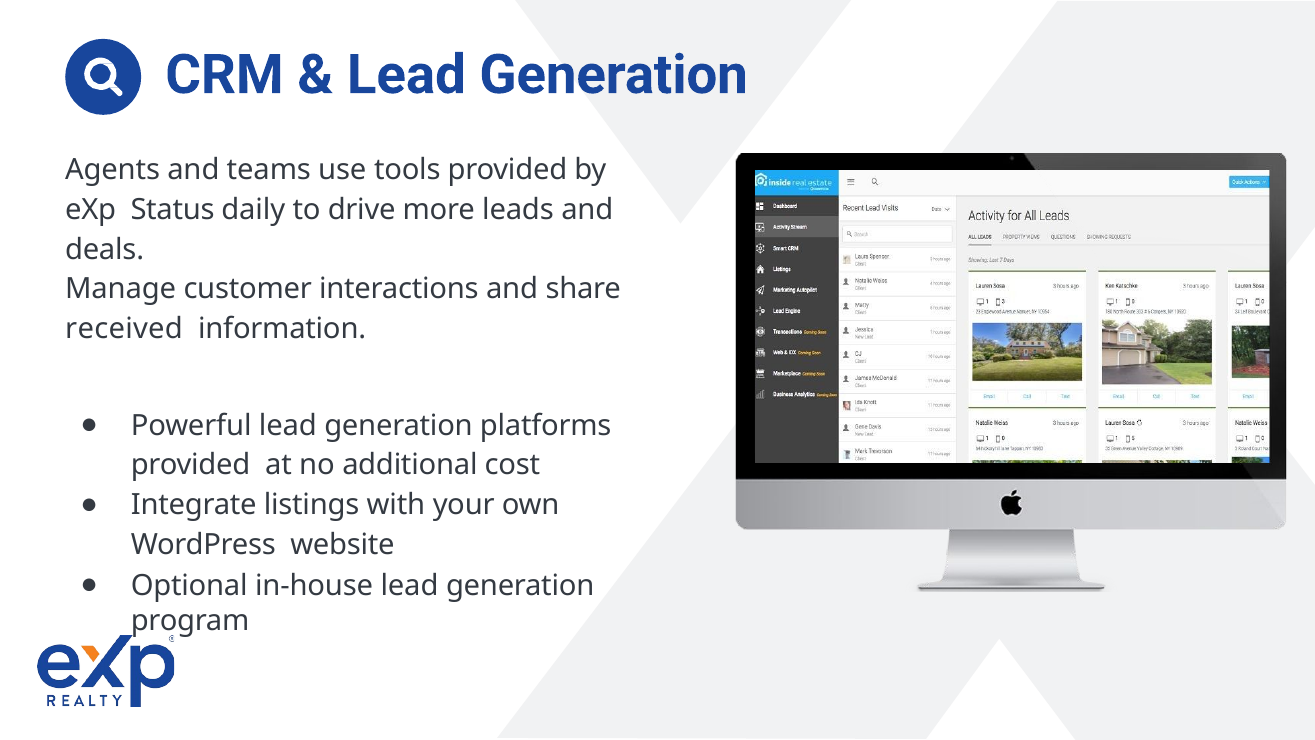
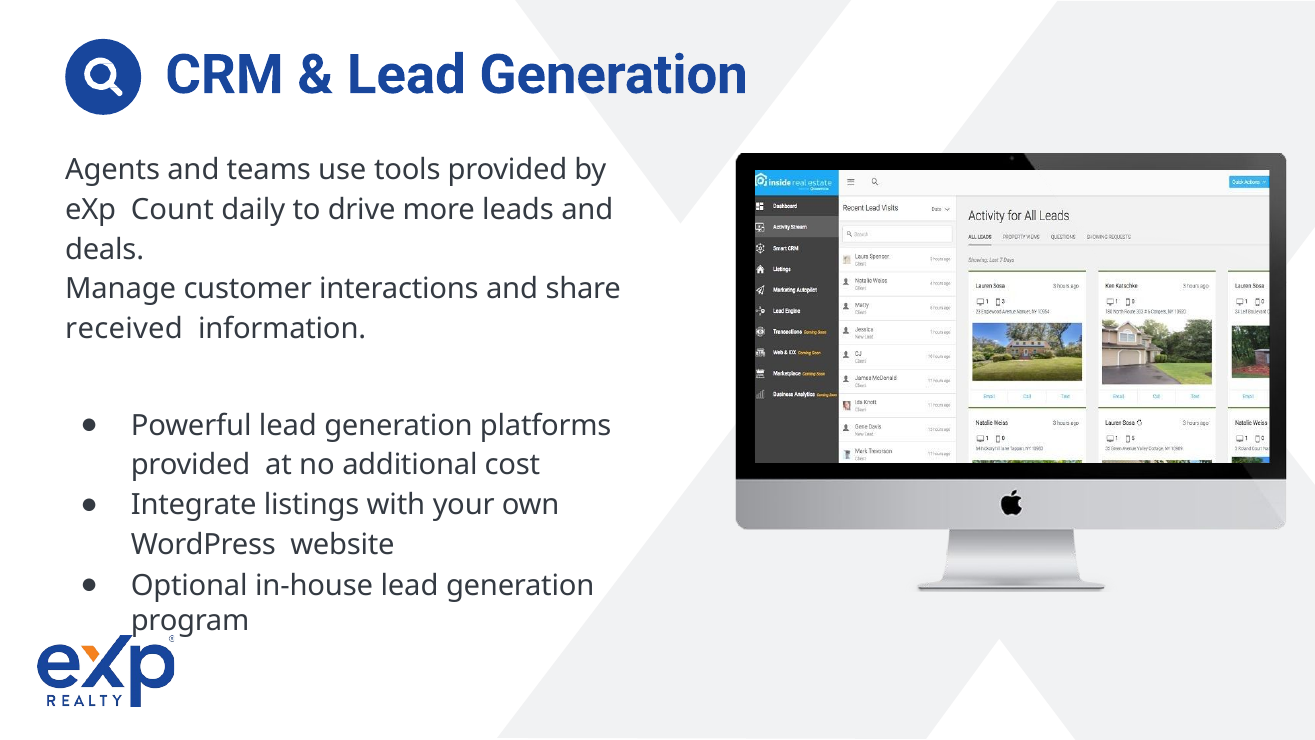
Status: Status -> Count
